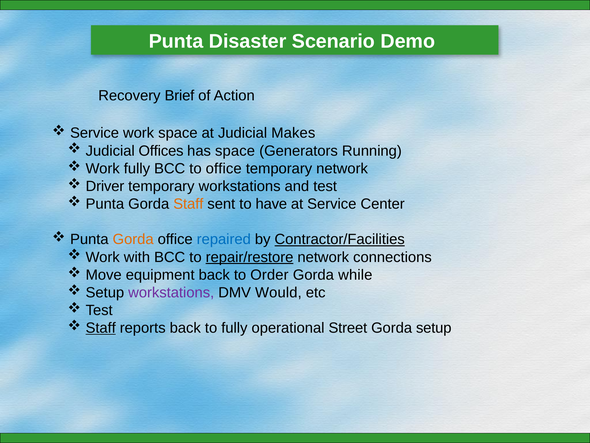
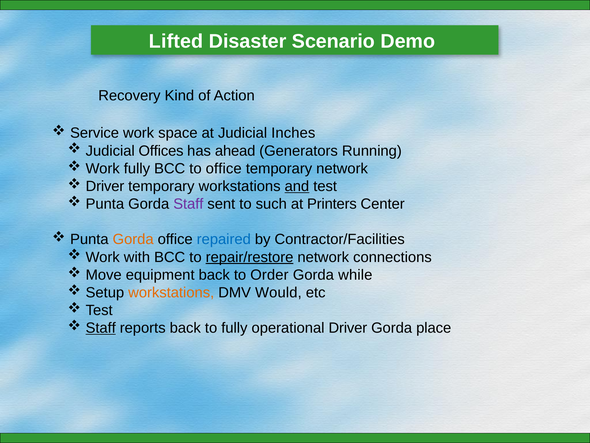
Punta at (176, 41): Punta -> Lifted
Brief: Brief -> Kind
Makes: Makes -> Inches
has space: space -> ahead
and underline: none -> present
Staff at (188, 204) colour: orange -> purple
have: have -> such
at Service: Service -> Printers
Contractor/Facilities underline: present -> none
workstations at (171, 292) colour: purple -> orange
operational Street: Street -> Driver
Gorda setup: setup -> place
